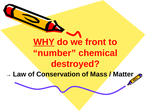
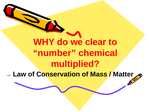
WHY underline: present -> none
front: front -> clear
destroyed: destroyed -> multiplied
